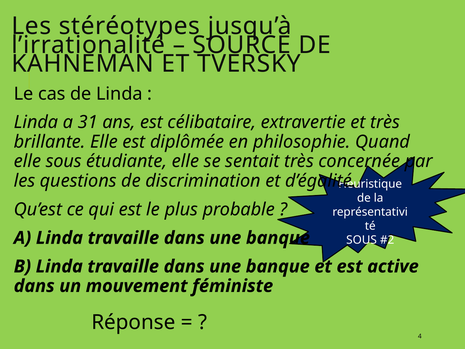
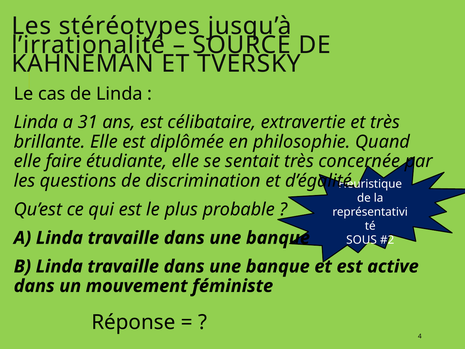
elle sous: sous -> faire
